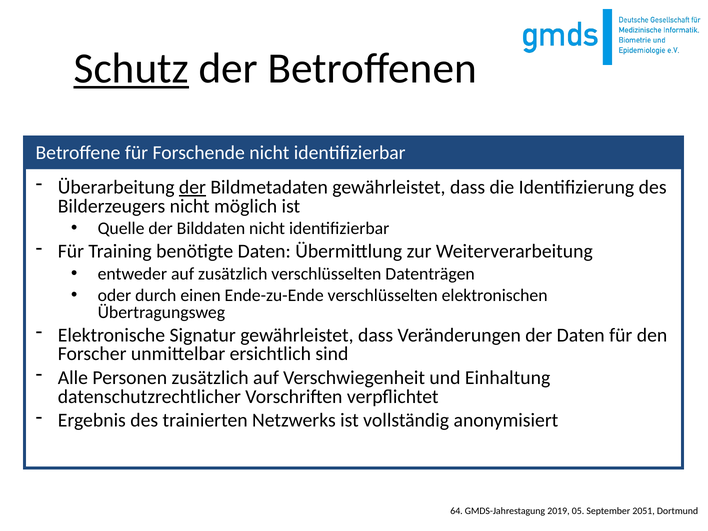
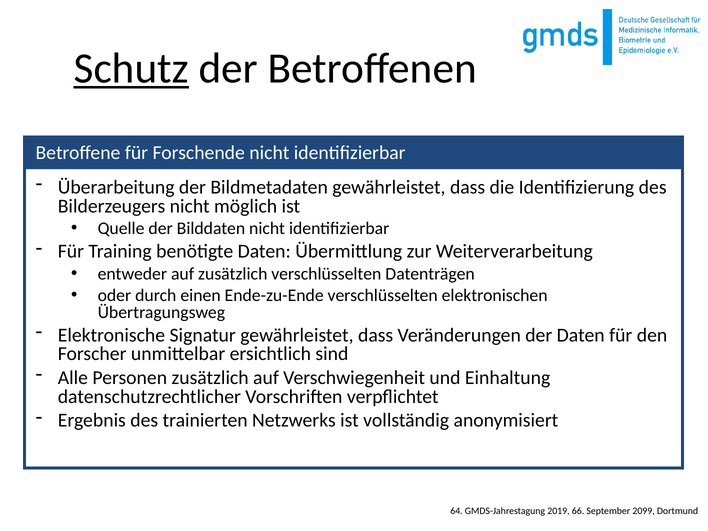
der at (192, 187) underline: present -> none
05: 05 -> 66
2051: 2051 -> 2099
